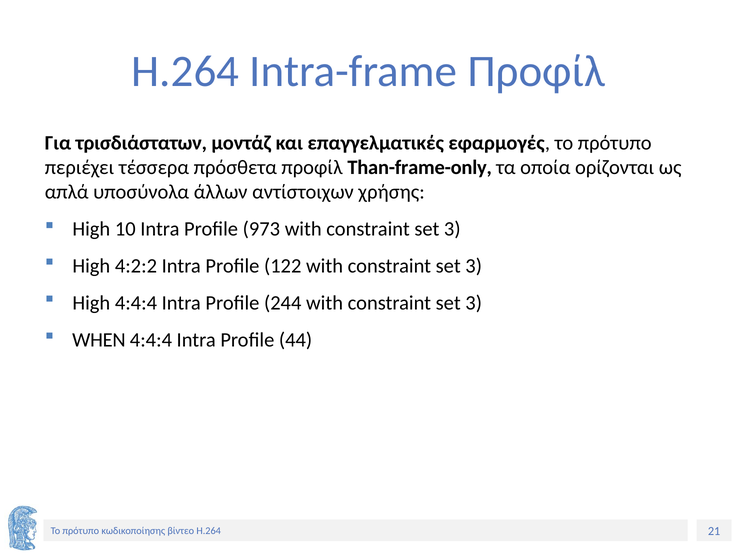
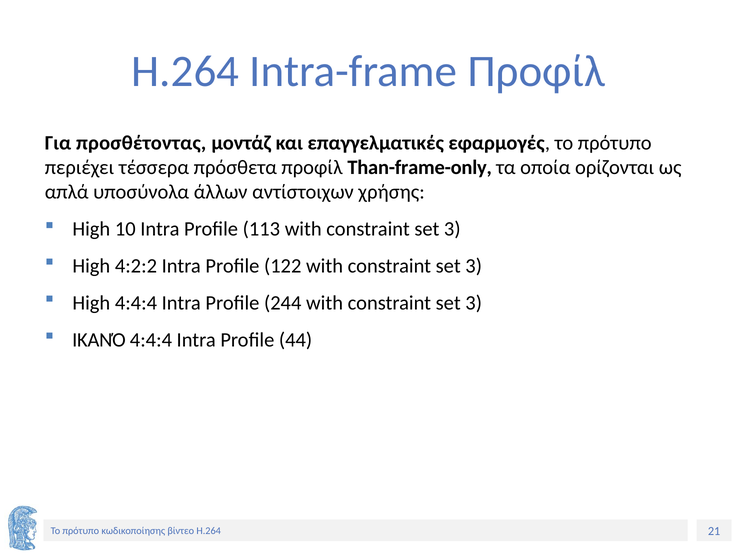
τρισδιάστατων: τρισδιάστατων -> προσθέτοντας
973: 973 -> 113
WHEN: WHEN -> ΙΚΑΝΌ
